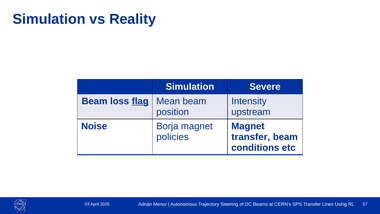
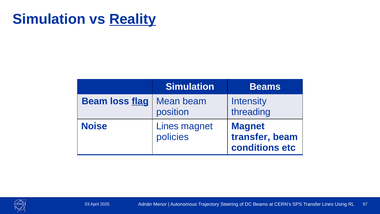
Reality underline: none -> present
Simulation Severe: Severe -> Beams
upstream: upstream -> threading
Noise Borja: Borja -> Lines
